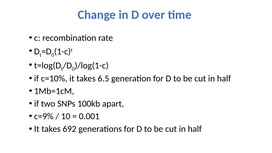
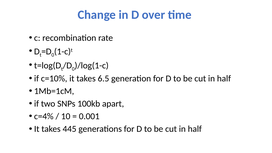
c=9%: c=9% -> c=4%
692: 692 -> 445
